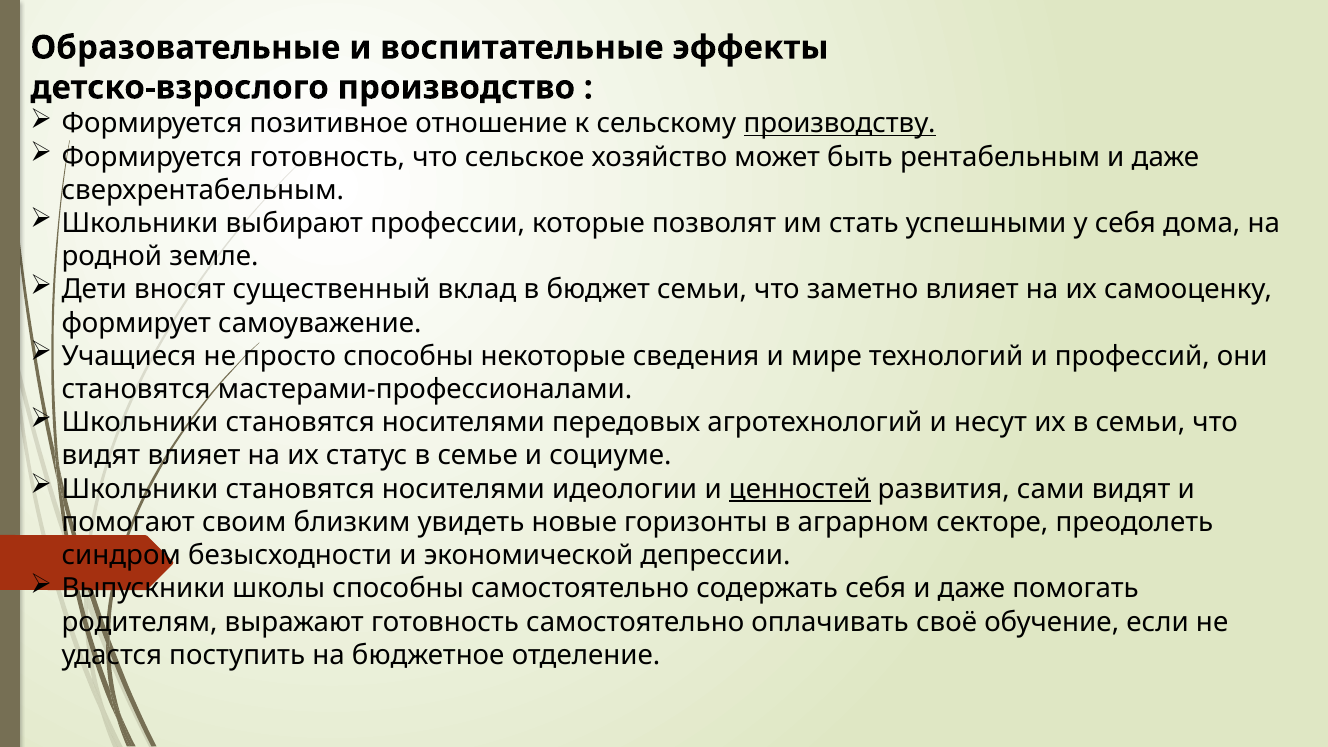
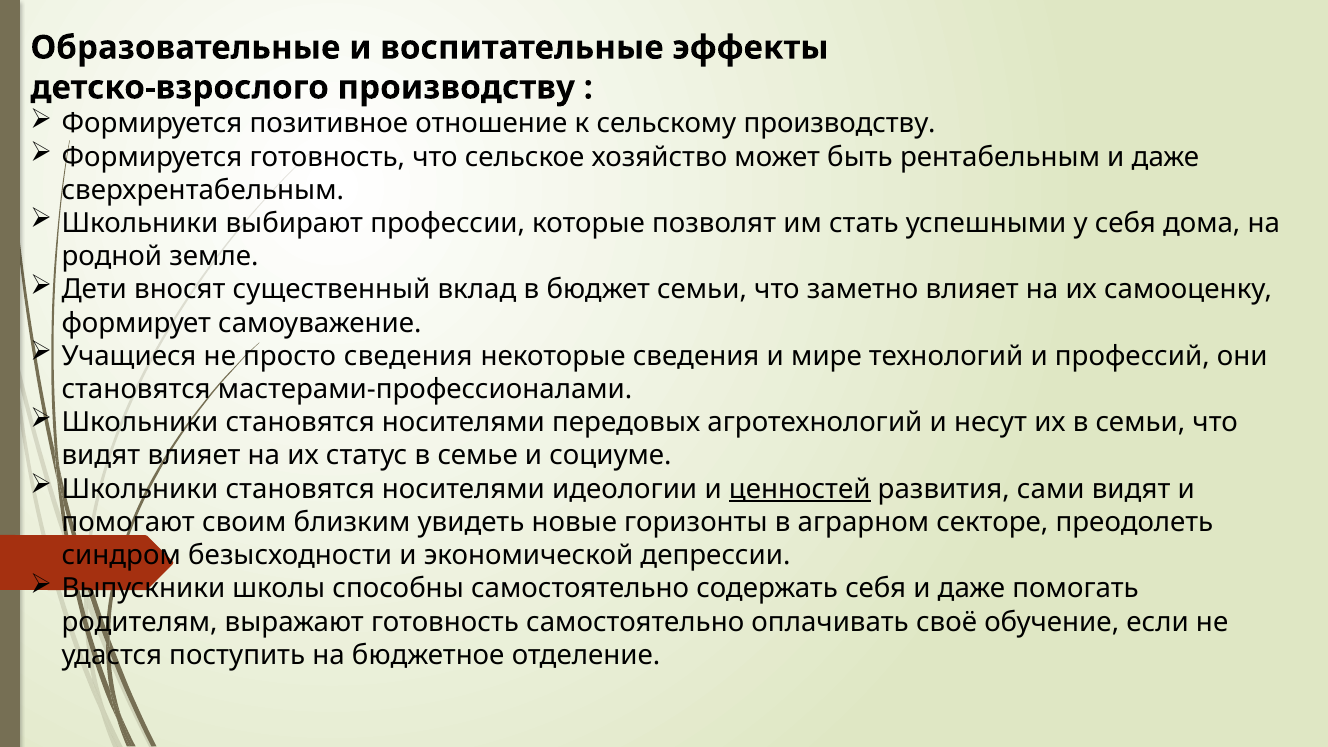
детско-взрослого производство: производство -> производству
производству at (840, 124) underline: present -> none
просто способны: способны -> сведения
